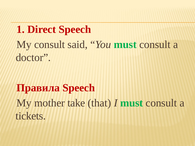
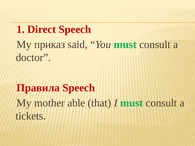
My consult: consult -> приказ
take: take -> able
